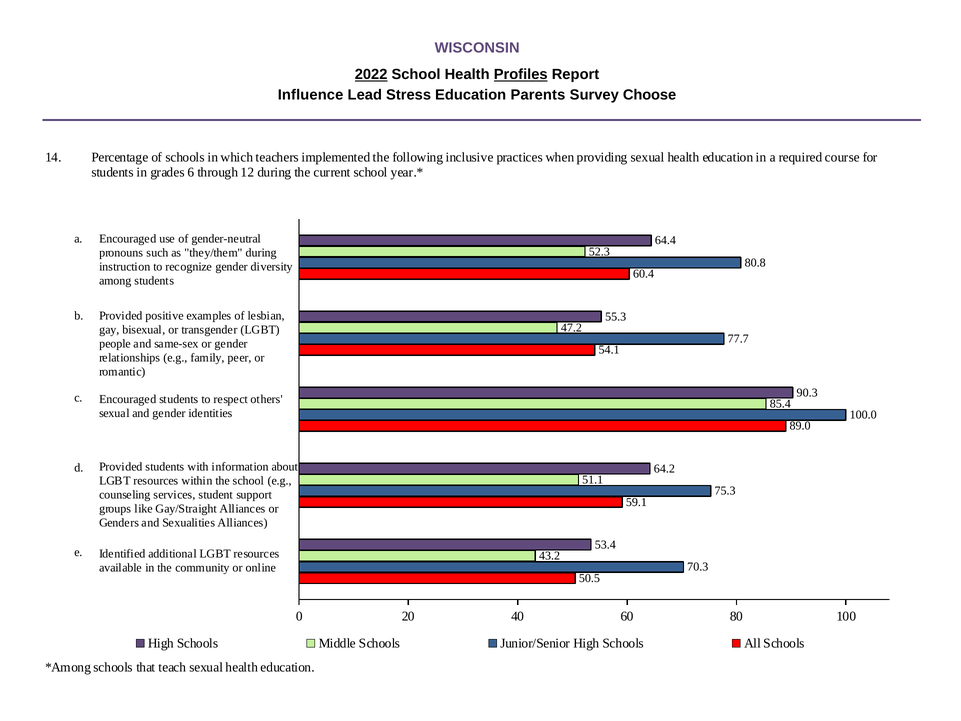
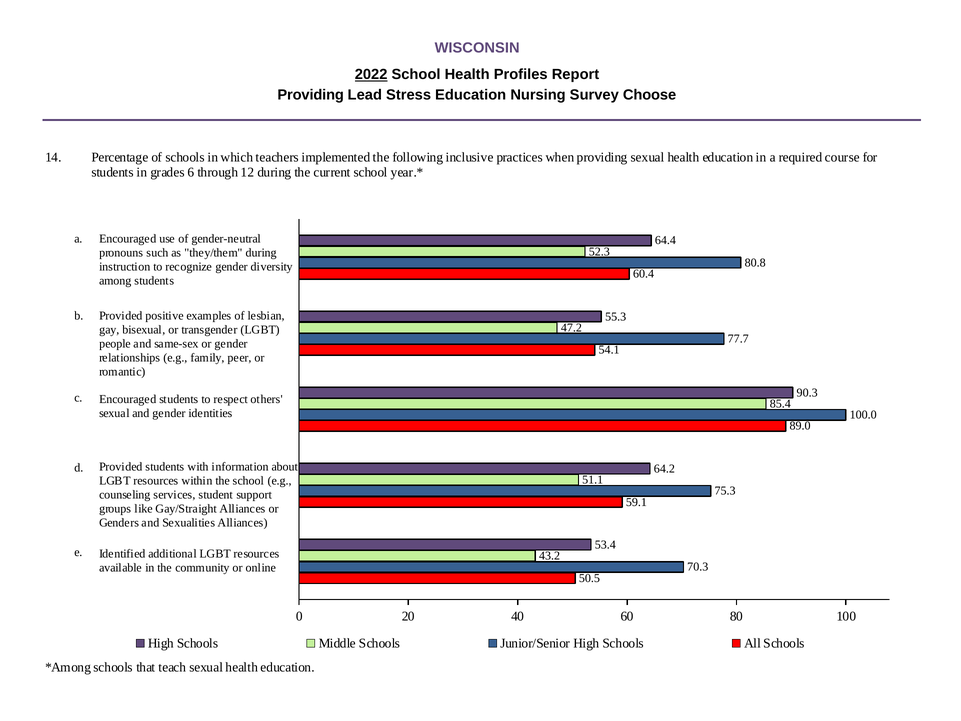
Profiles underline: present -> none
Influence at (311, 95): Influence -> Providing
Parents: Parents -> Nursing
